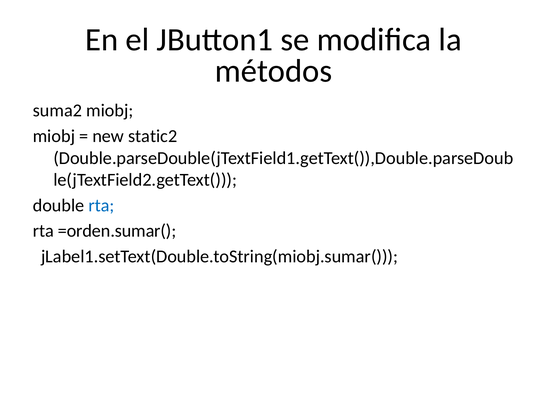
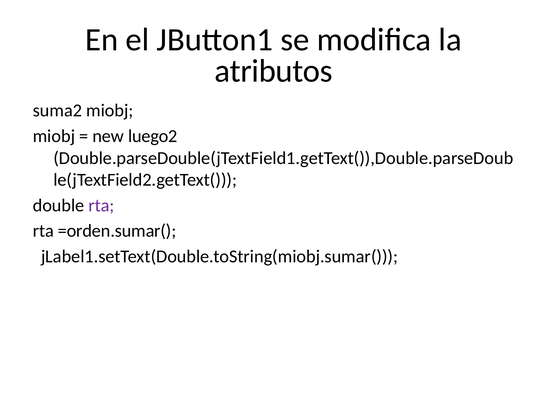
métodos: métodos -> atributos
static2: static2 -> luego2
rta at (101, 205) colour: blue -> purple
